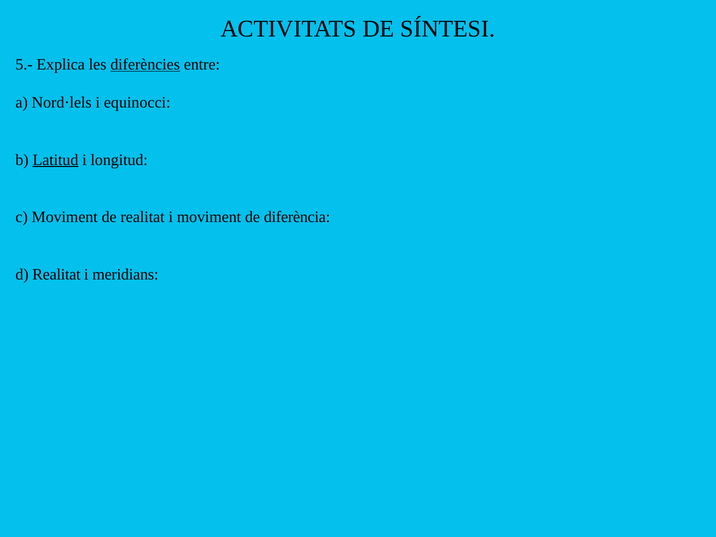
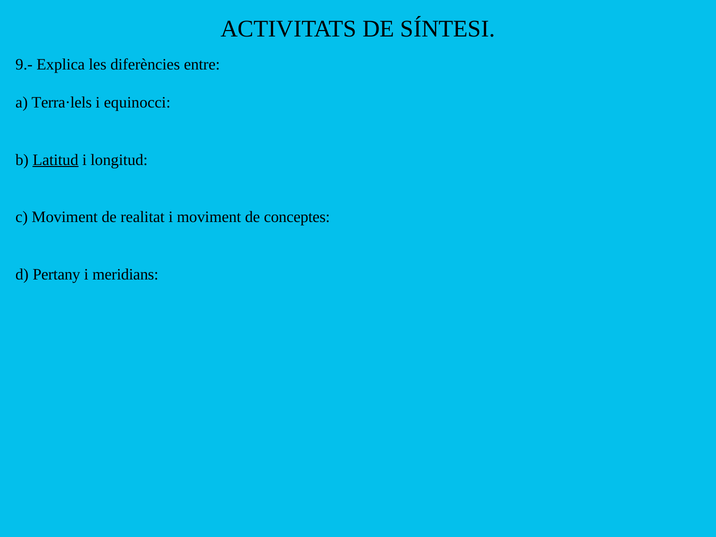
5.-: 5.- -> 9.-
diferències underline: present -> none
Nord·lels: Nord·lels -> Terra·lels
diferència: diferència -> conceptes
d Realitat: Realitat -> Pertany
